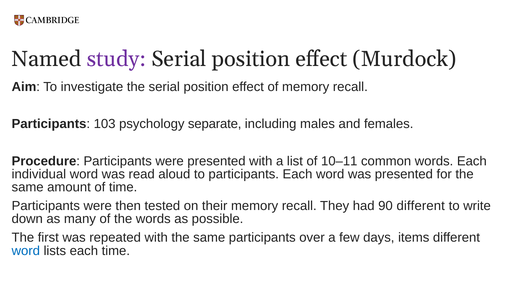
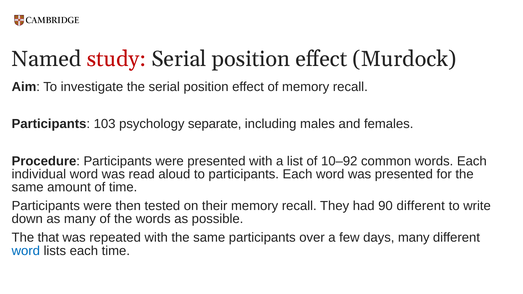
study colour: purple -> red
10–11: 10–11 -> 10–92
first: first -> that
days items: items -> many
